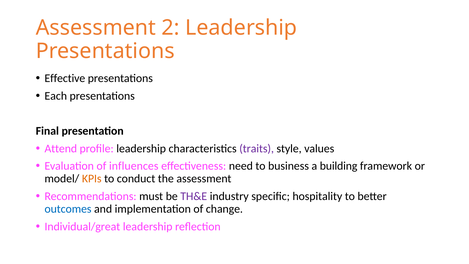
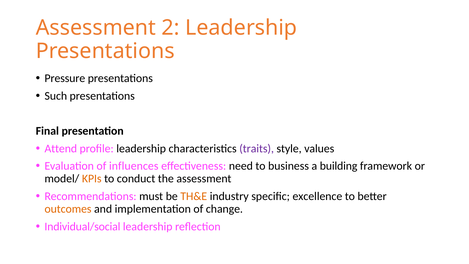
Effective: Effective -> Pressure
Each: Each -> Such
TH&E colour: purple -> orange
hospitality: hospitality -> excellence
outcomes colour: blue -> orange
Individual/great: Individual/great -> Individual/social
